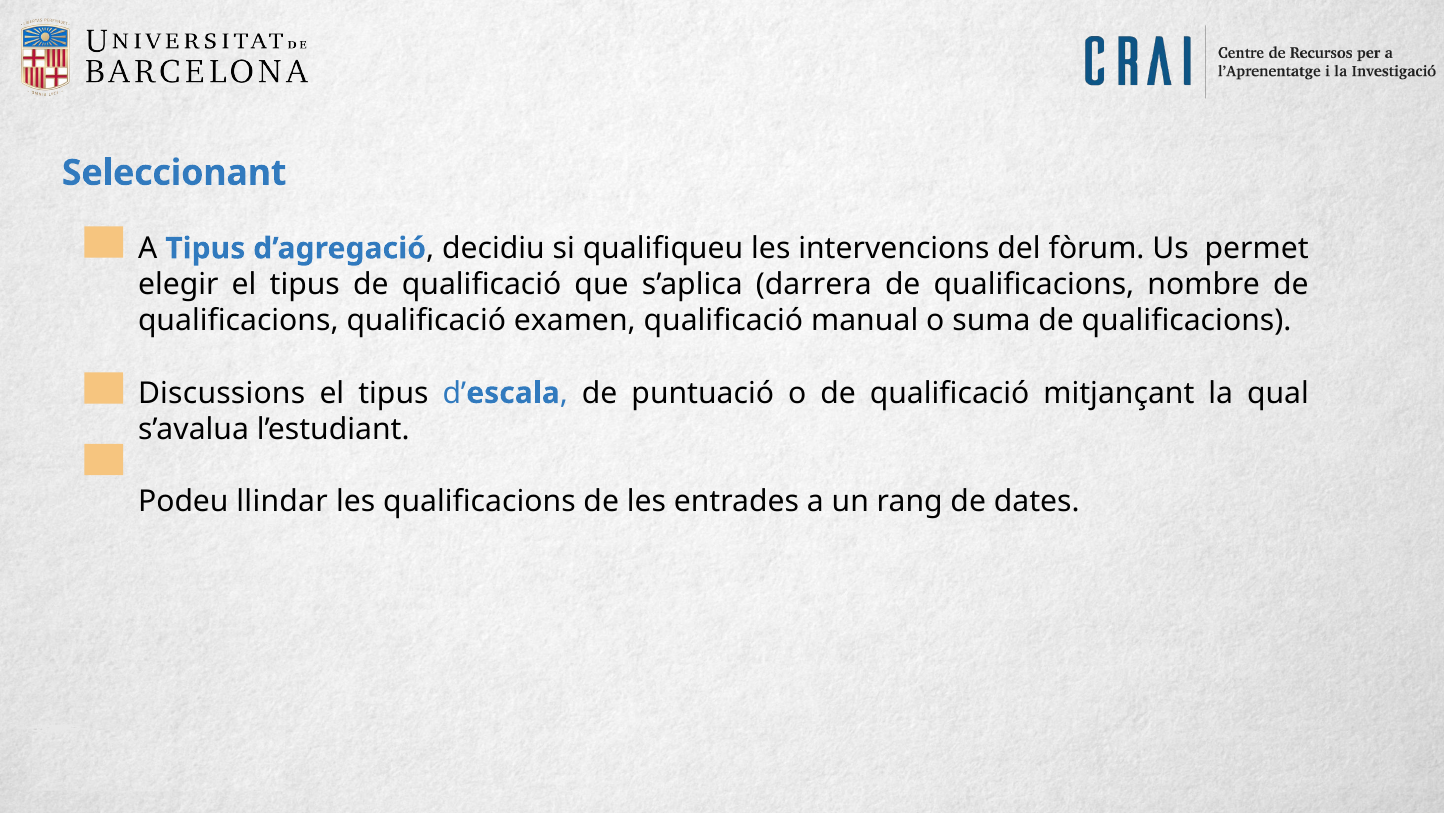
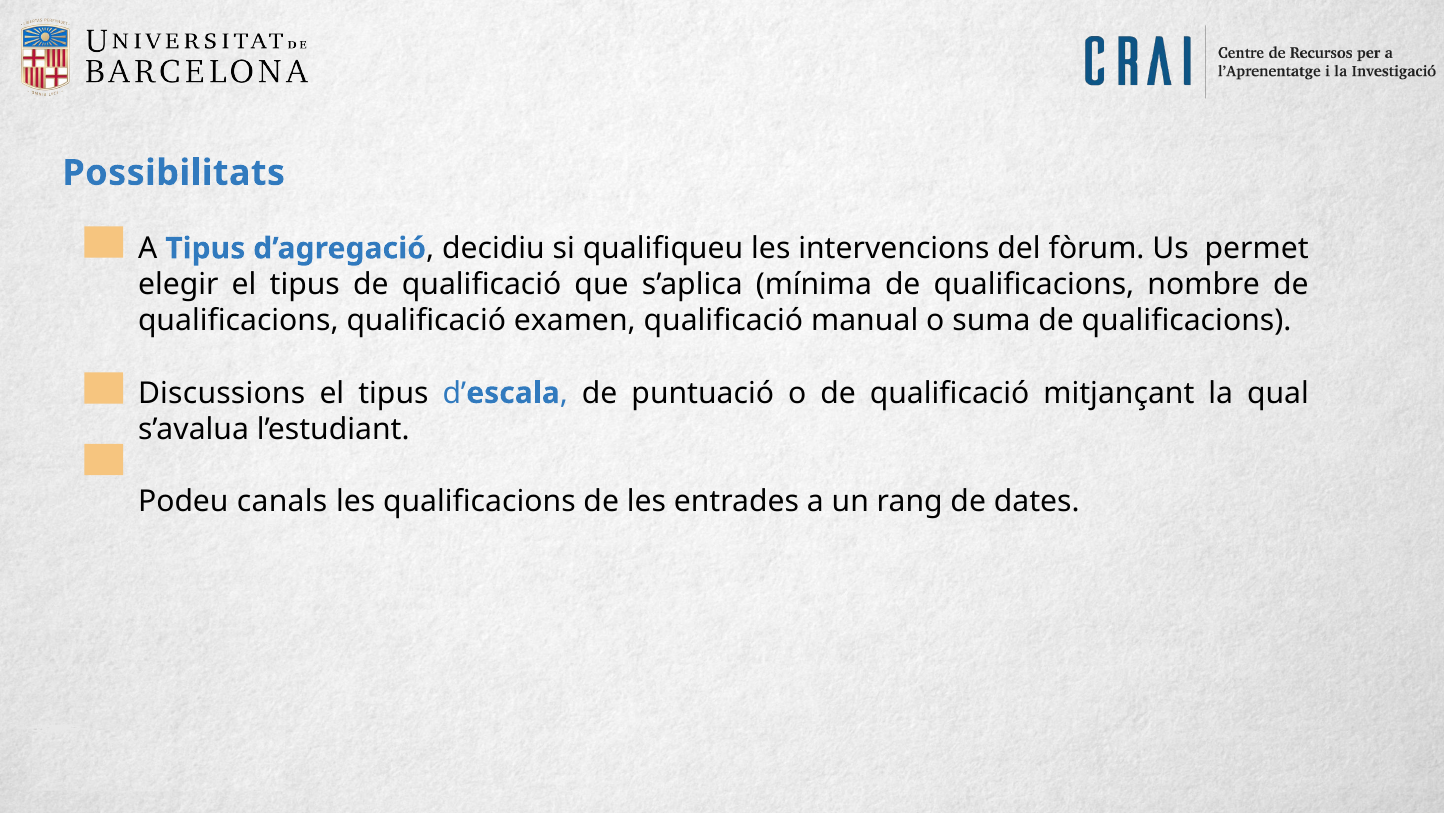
Seleccionant: Seleccionant -> Possibilitats
darrera: darrera -> mínima
llindar: llindar -> canals
